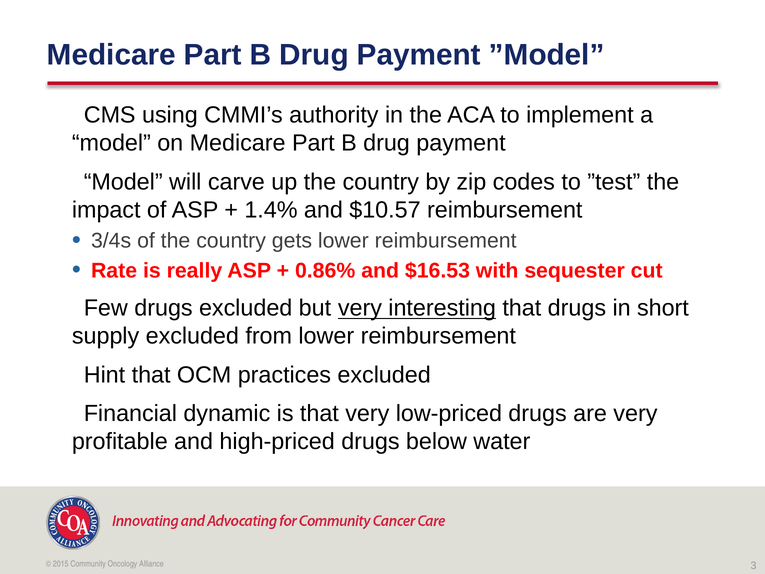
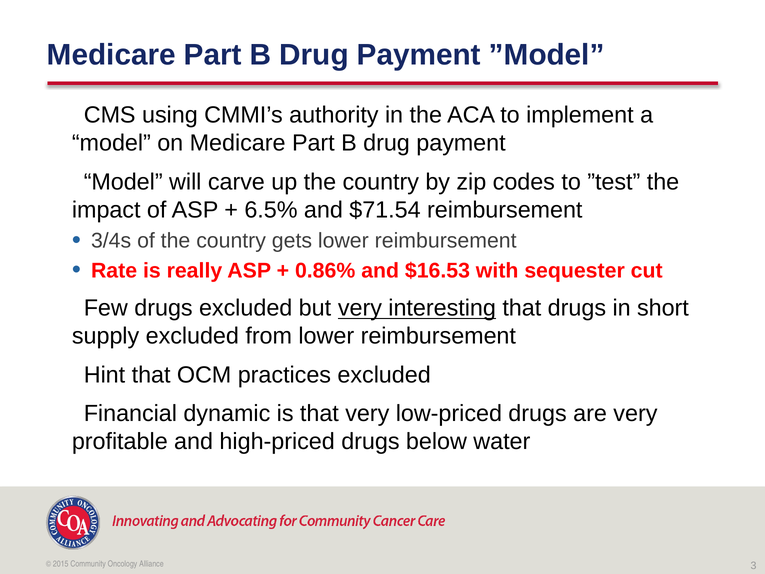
1.4%: 1.4% -> 6.5%
$10.57: $10.57 -> $71.54
